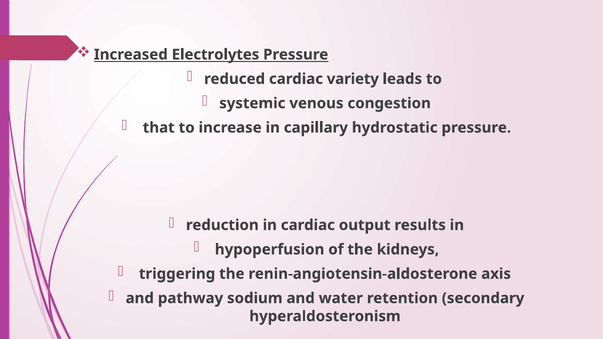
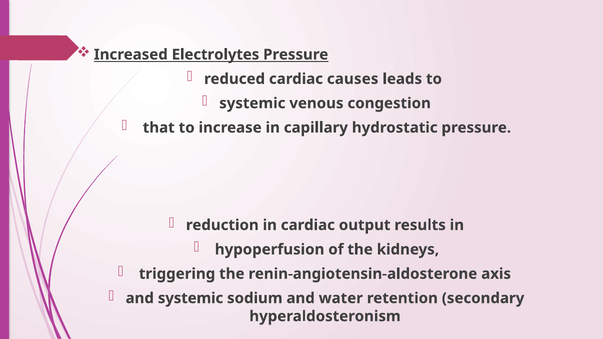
variety: variety -> causes
and pathway: pathway -> systemic
